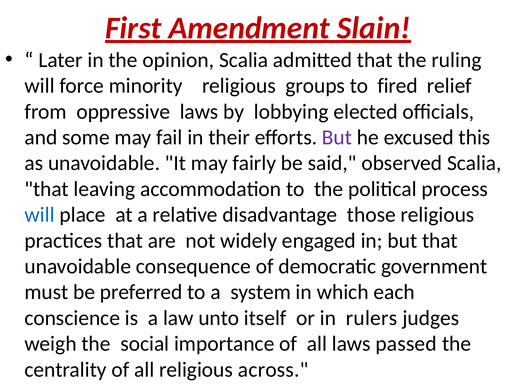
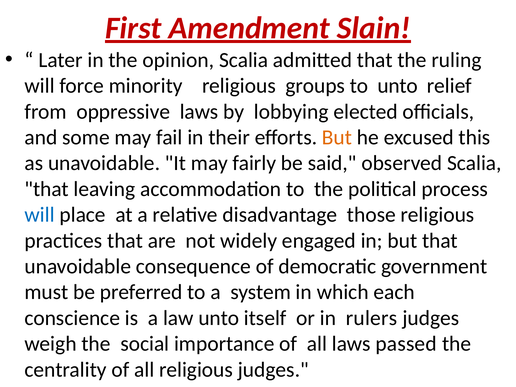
to fired: fired -> unto
But at (337, 137) colour: purple -> orange
religious across: across -> judges
